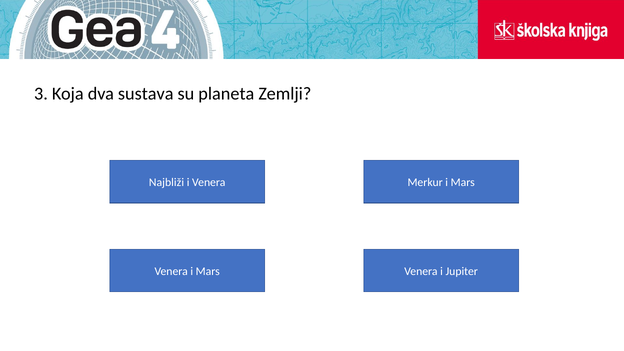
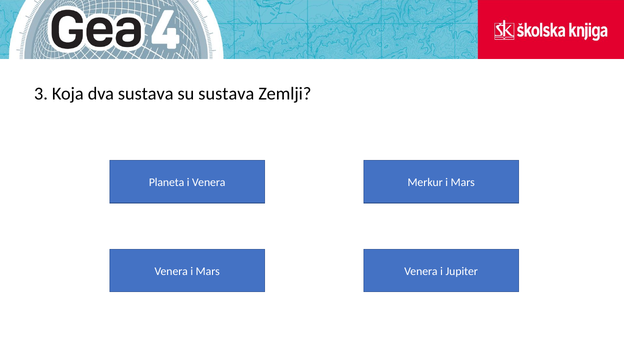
su planeta: planeta -> sustava
Najbliži: Najbliži -> Planeta
